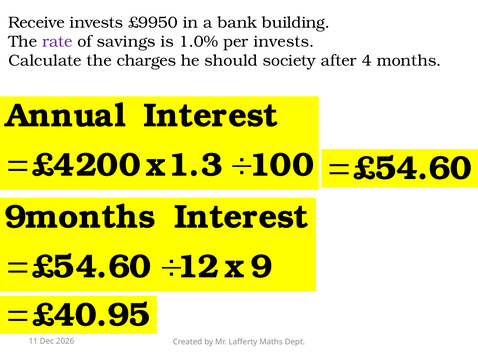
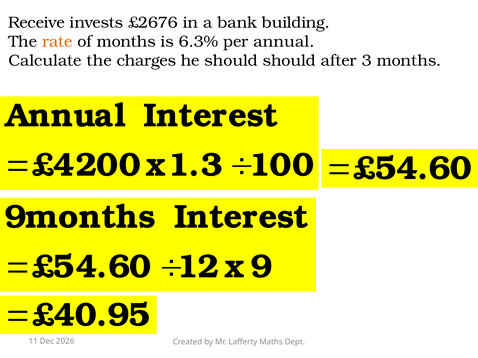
£9950: £9950 -> £2676
rate colour: purple -> orange
of savings: savings -> months
1.0%: 1.0% -> 6.3%
per invests: invests -> annual
should society: society -> should
4: 4 -> 3
